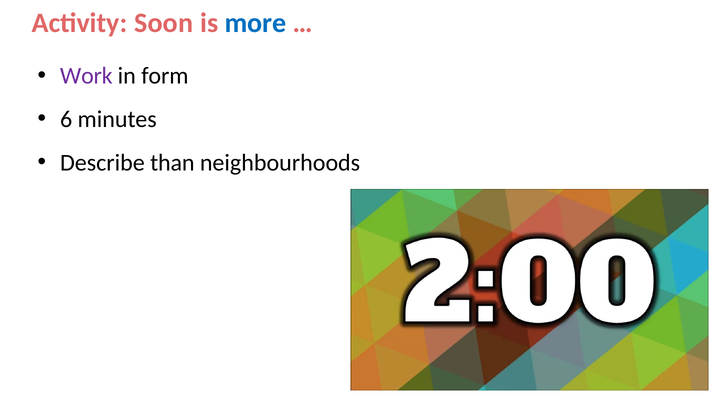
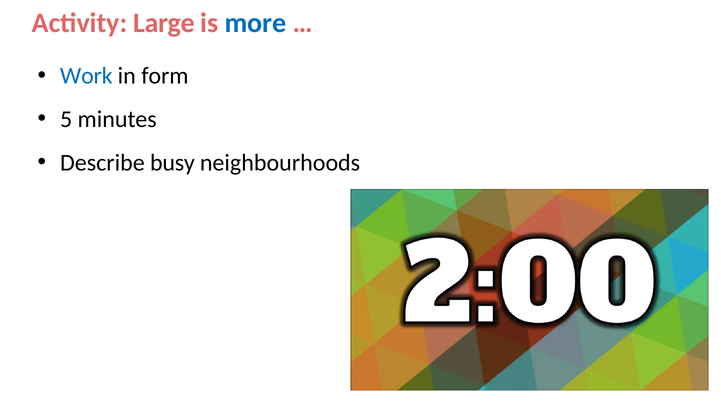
Soon: Soon -> Large
Work colour: purple -> blue
6: 6 -> 5
than: than -> busy
